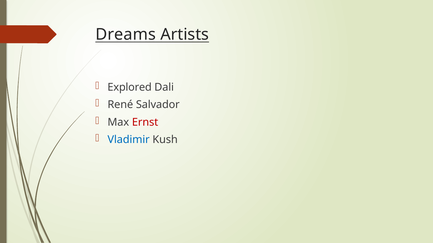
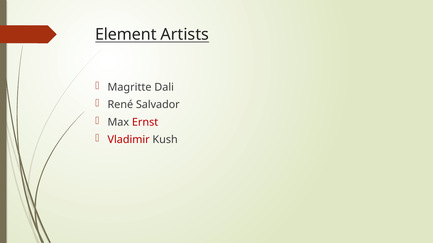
Dreams: Dreams -> Element
Explored: Explored -> Magritte
Vladimir colour: blue -> red
